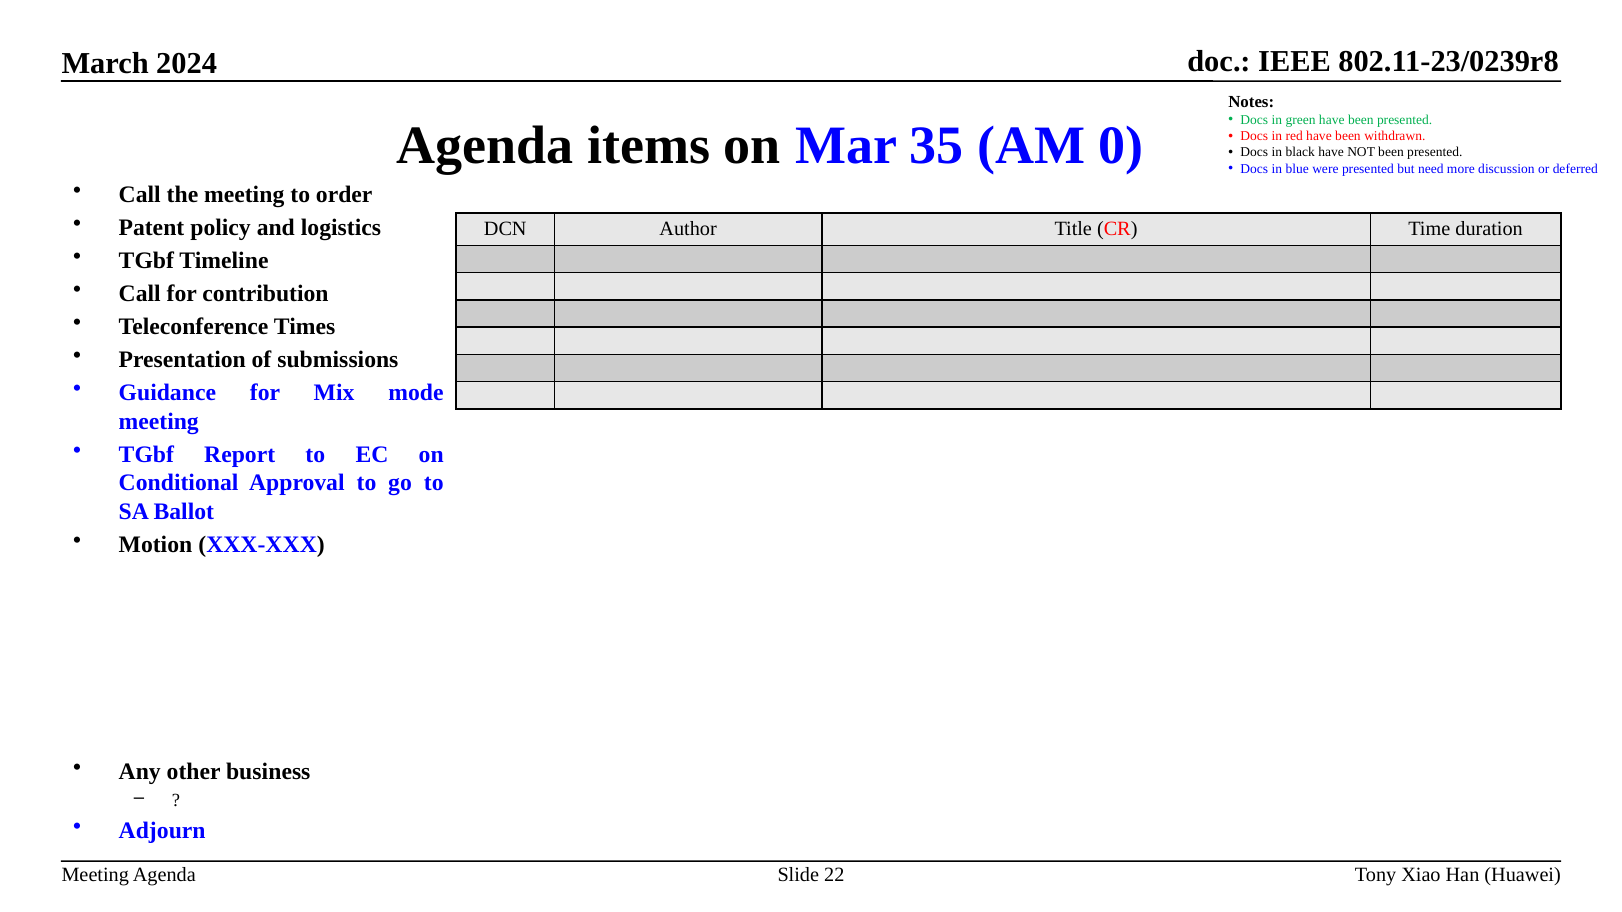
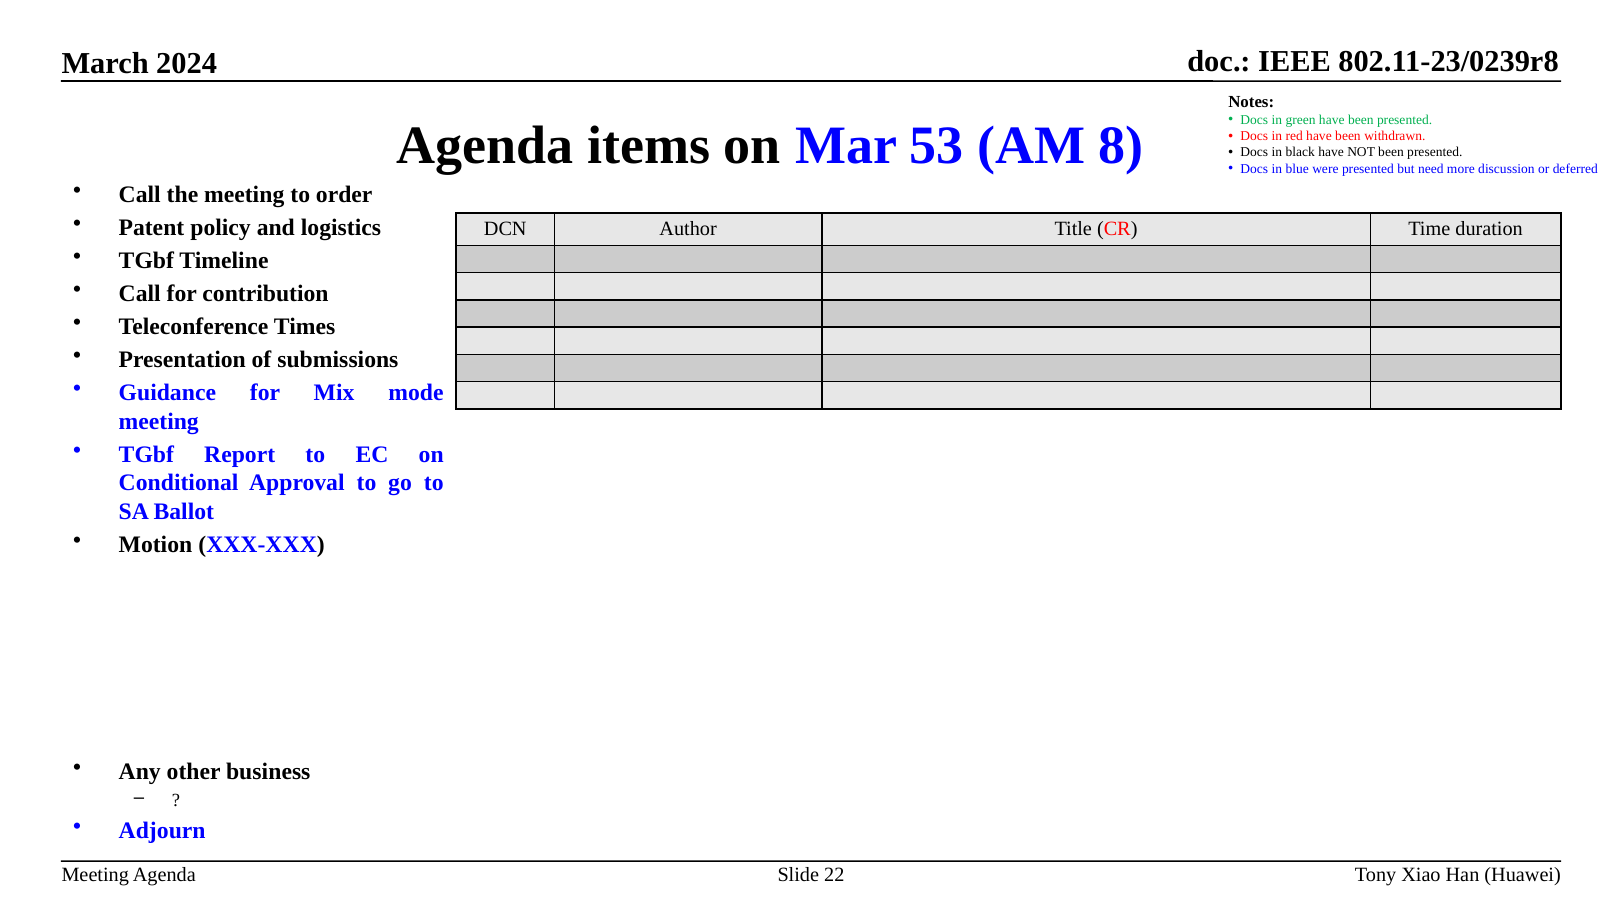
35: 35 -> 53
0: 0 -> 8
